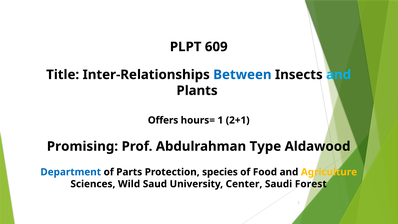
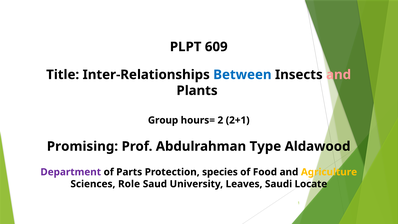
and at (339, 75) colour: light blue -> pink
Offers: Offers -> Group
hours= 1: 1 -> 2
Department colour: blue -> purple
Wild: Wild -> Role
Center: Center -> Leaves
Forest: Forest -> Locate
